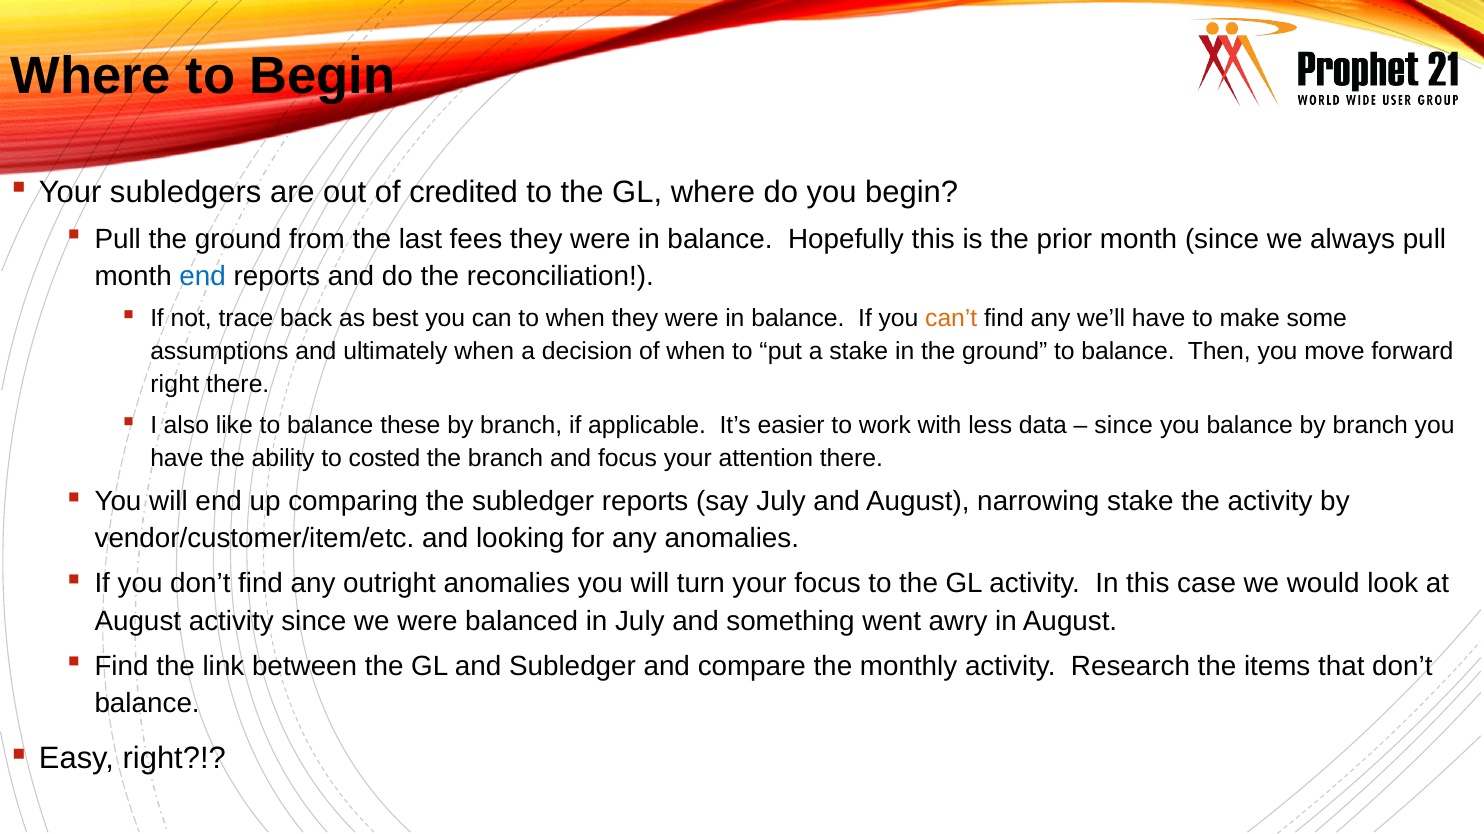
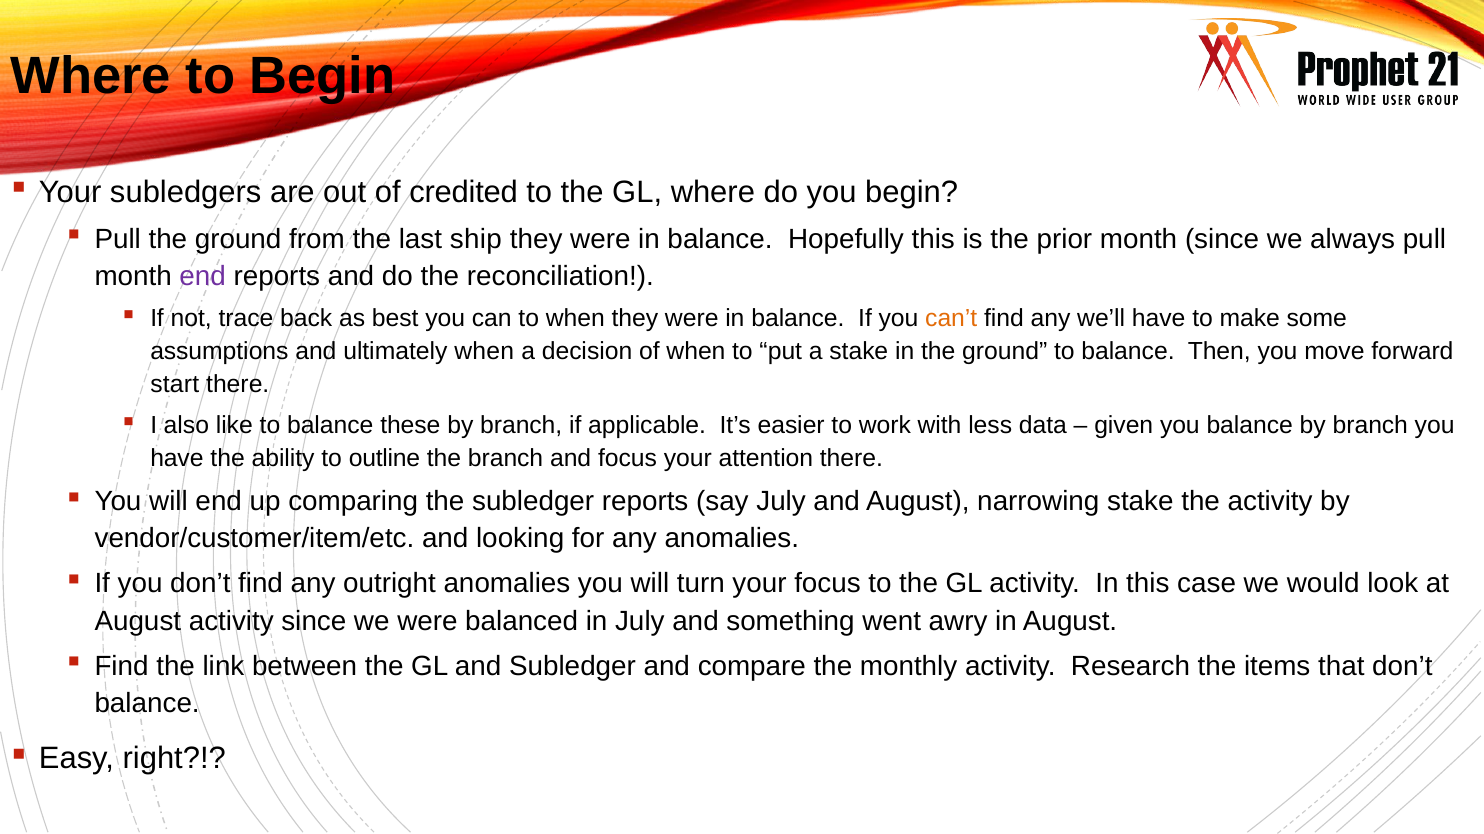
fees: fees -> ship
end at (203, 277) colour: blue -> purple
right at (175, 385): right -> start
since at (1124, 426): since -> given
costed: costed -> outline
